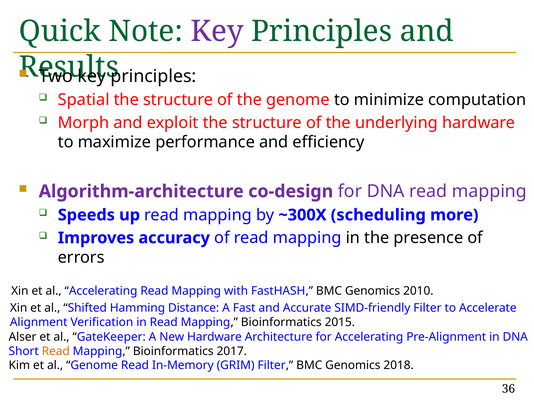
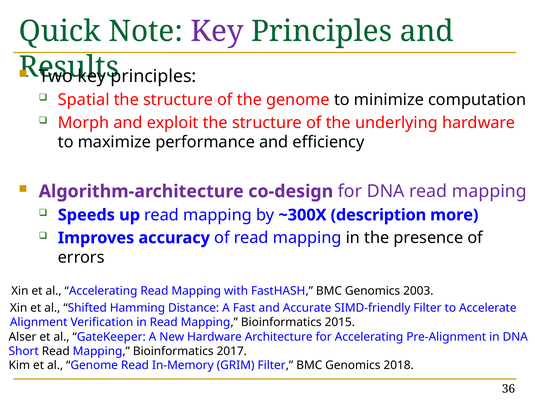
scheduling: scheduling -> description
2010: 2010 -> 2003
Read at (56, 351) colour: orange -> black
